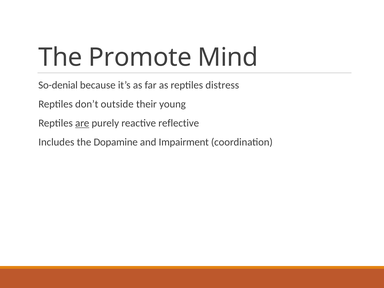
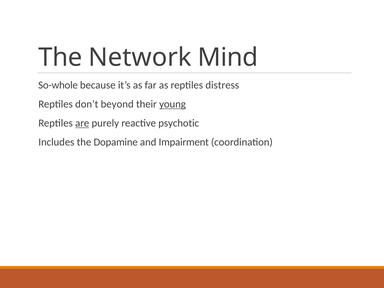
Promote: Promote -> Network
So-denial: So-denial -> So-whole
outside: outside -> beyond
young underline: none -> present
reflective: reflective -> psychotic
